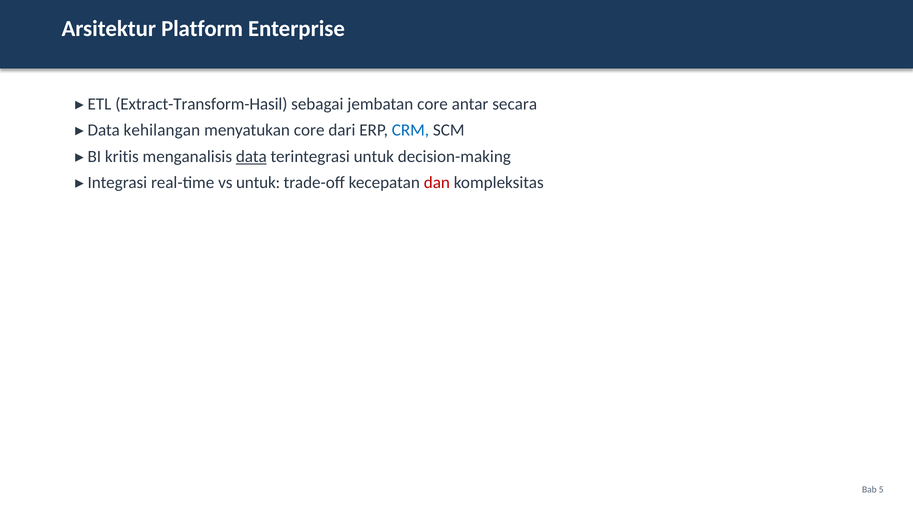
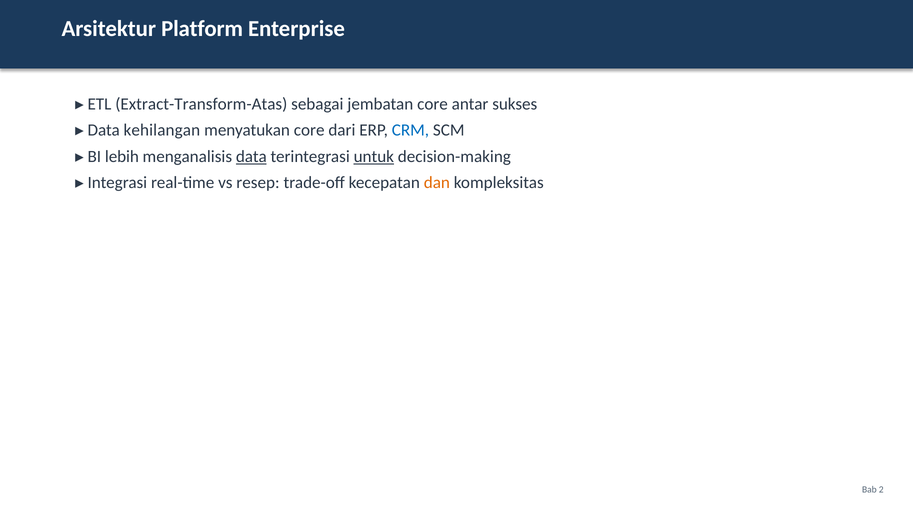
Extract-Transform-Hasil: Extract-Transform-Hasil -> Extract-Transform-Atas
secara: secara -> sukses
kritis: kritis -> lebih
untuk at (374, 156) underline: none -> present
vs untuk: untuk -> resep
dan colour: red -> orange
5: 5 -> 2
